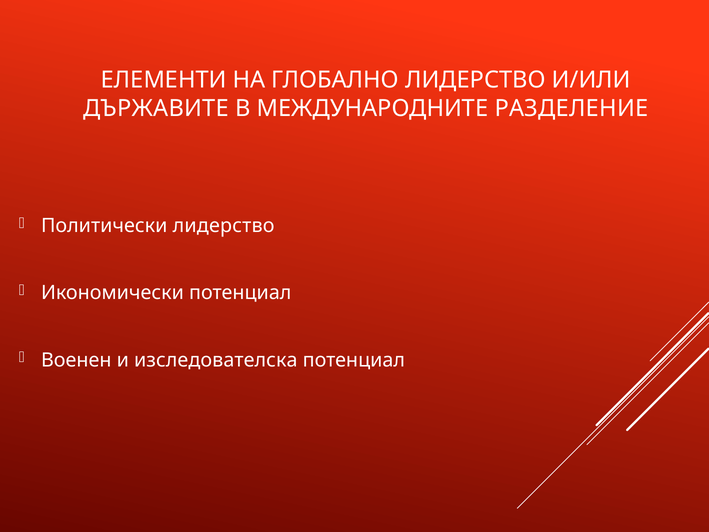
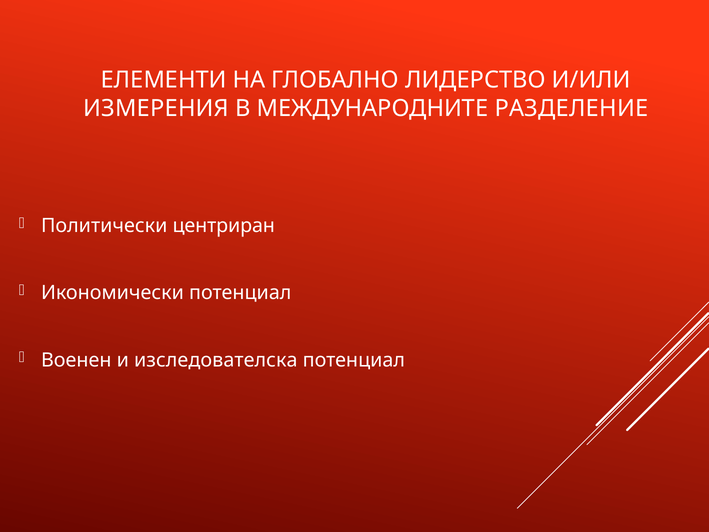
ДЪРЖАВИТЕ: ДЪРЖАВИТЕ -> ИЗМЕРЕНИЯ
Политически лидерство: лидерство -> центриран
